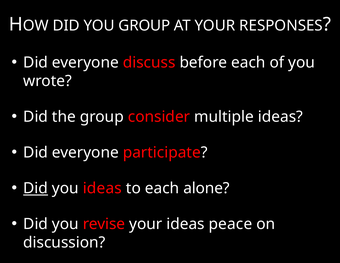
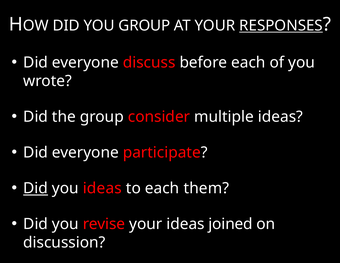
RESPONSES underline: none -> present
alone: alone -> them
peace: peace -> joined
